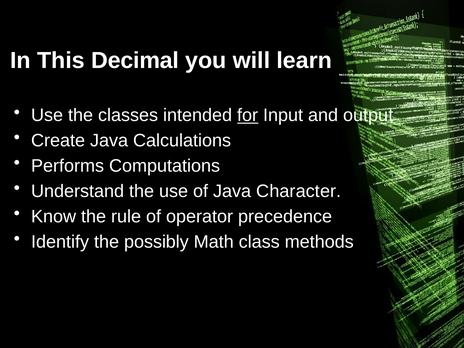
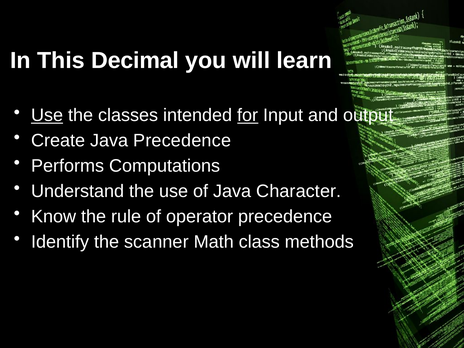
Use at (47, 115) underline: none -> present
Java Calculations: Calculations -> Precedence
possibly: possibly -> scanner
